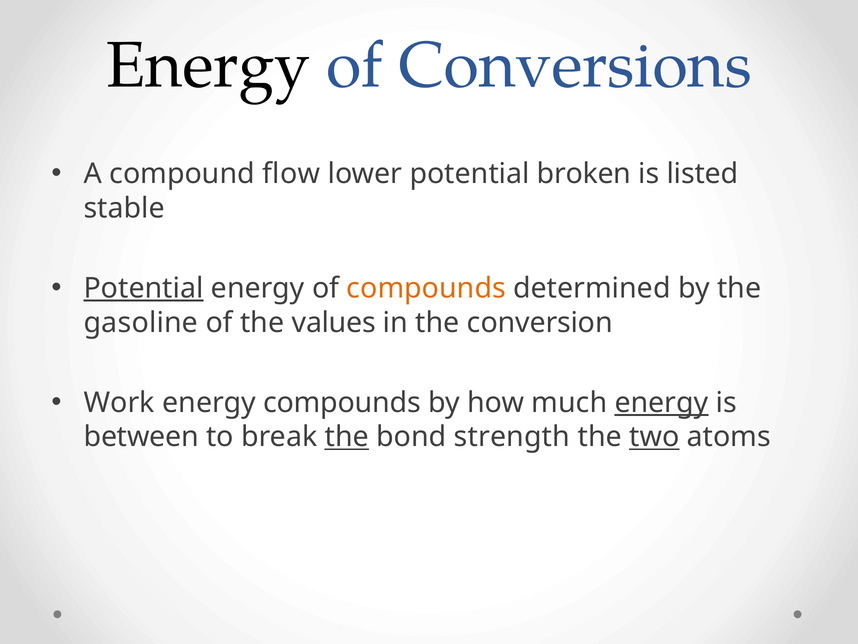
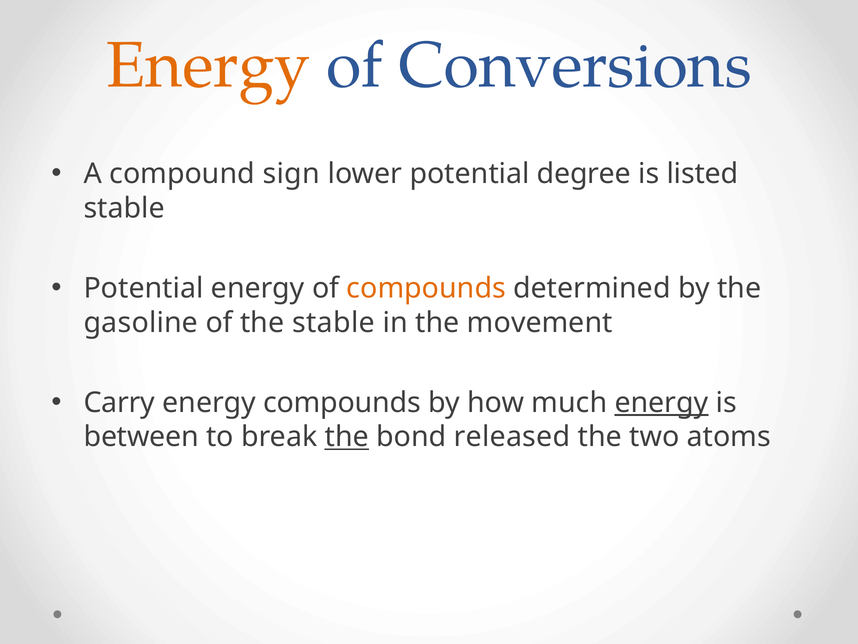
Energy at (208, 65) colour: black -> orange
flow: flow -> sign
broken: broken -> degree
Potential at (144, 288) underline: present -> none
the values: values -> stable
conversion: conversion -> movement
Work: Work -> Carry
strength: strength -> released
two underline: present -> none
